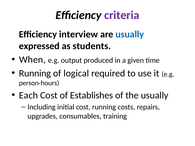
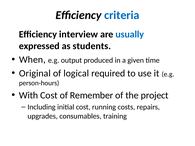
criteria colour: purple -> blue
Running at (35, 73): Running -> Original
Each: Each -> With
Establishes: Establishes -> Remember
the usually: usually -> project
